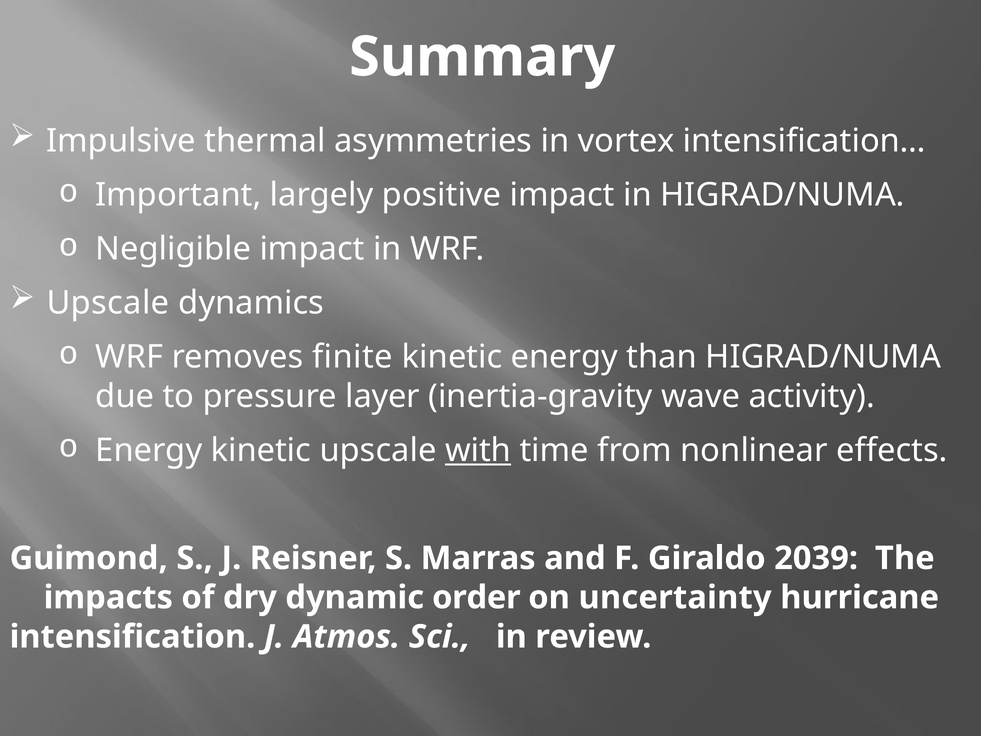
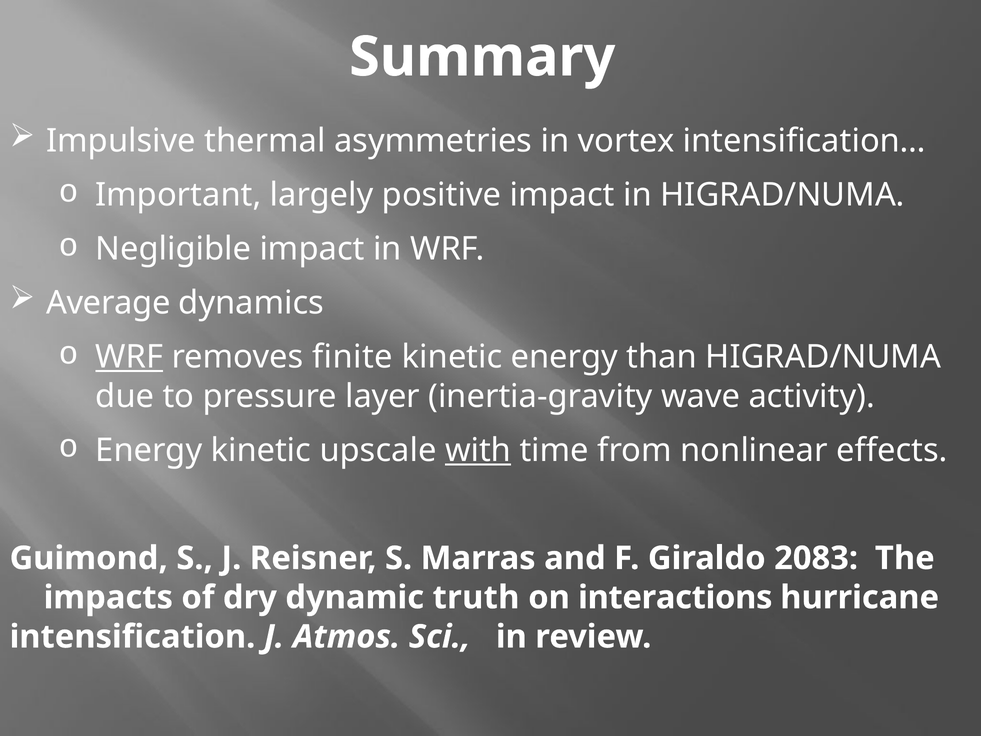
Upscale at (108, 303): Upscale -> Average
WRF at (129, 357) underline: none -> present
2039: 2039 -> 2083
order: order -> truth
uncertainty: uncertainty -> interactions
